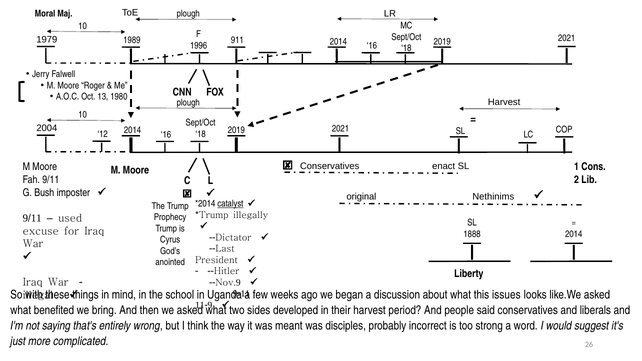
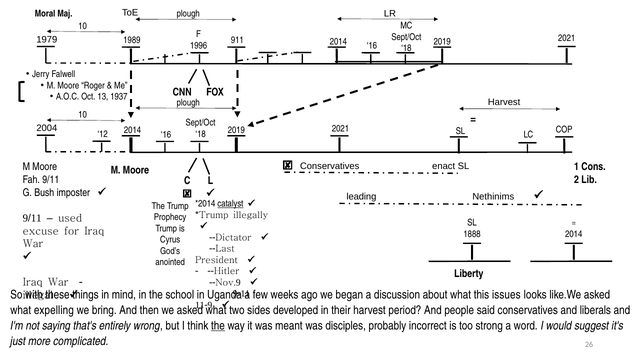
1980: 1980 -> 1937
original: original -> leading
benefited: benefited -> expelling
the at (218, 326) underline: none -> present
